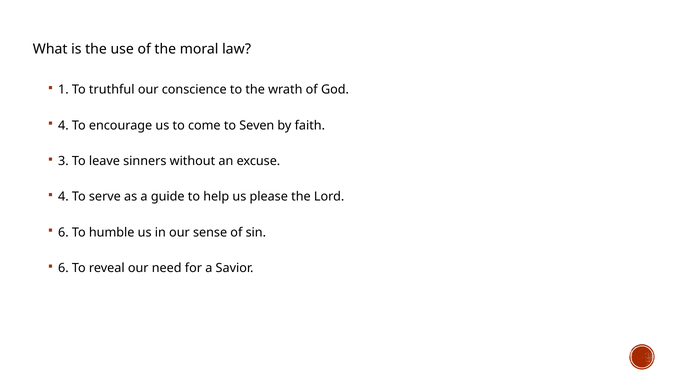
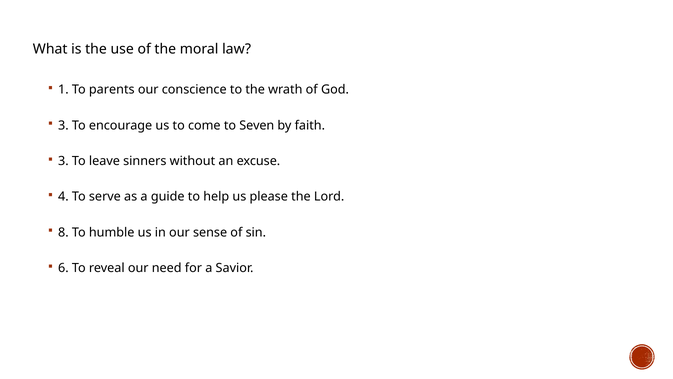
truthful: truthful -> parents
4 at (63, 125): 4 -> 3
6 at (63, 232): 6 -> 8
